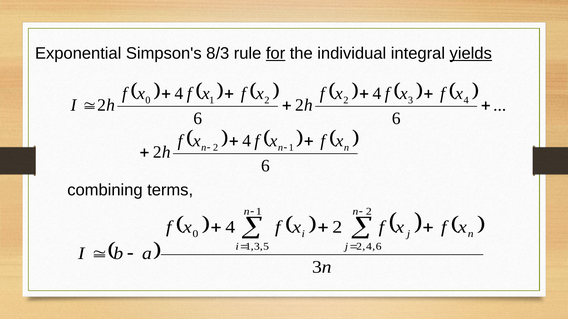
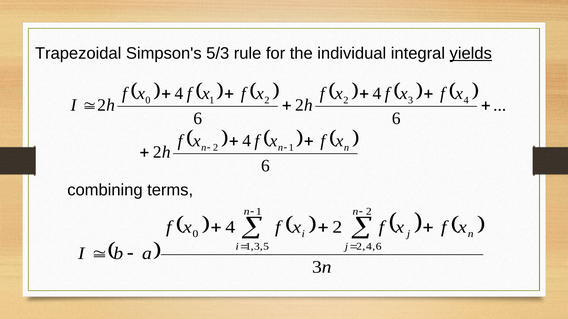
Exponential: Exponential -> Trapezoidal
8/3: 8/3 -> 5/3
for underline: present -> none
